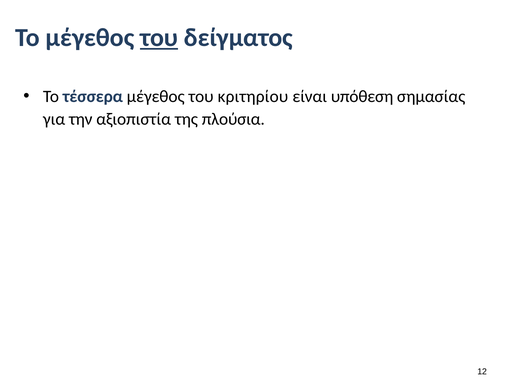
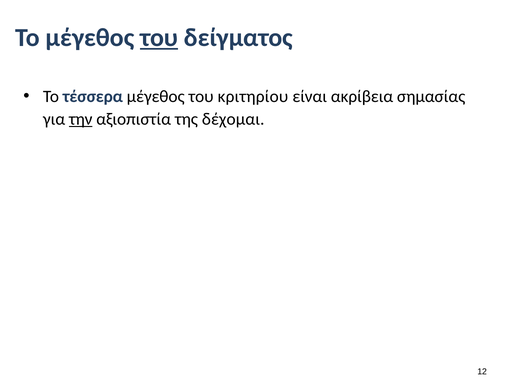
υπόθεση: υπόθεση -> ακρίβεια
την underline: none -> present
πλούσια: πλούσια -> δέχομαι
